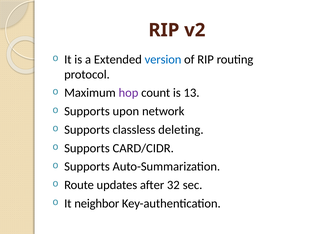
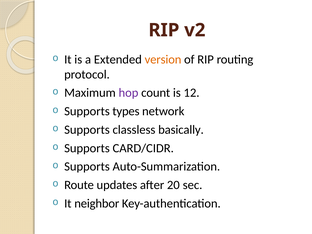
version colour: blue -> orange
13: 13 -> 12
upon: upon -> types
deleting: deleting -> basically
32: 32 -> 20
